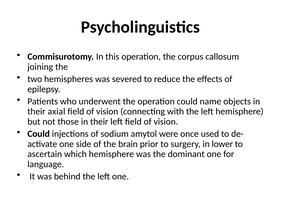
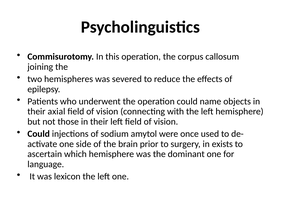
lower: lower -> exists
behind: behind -> lexicon
